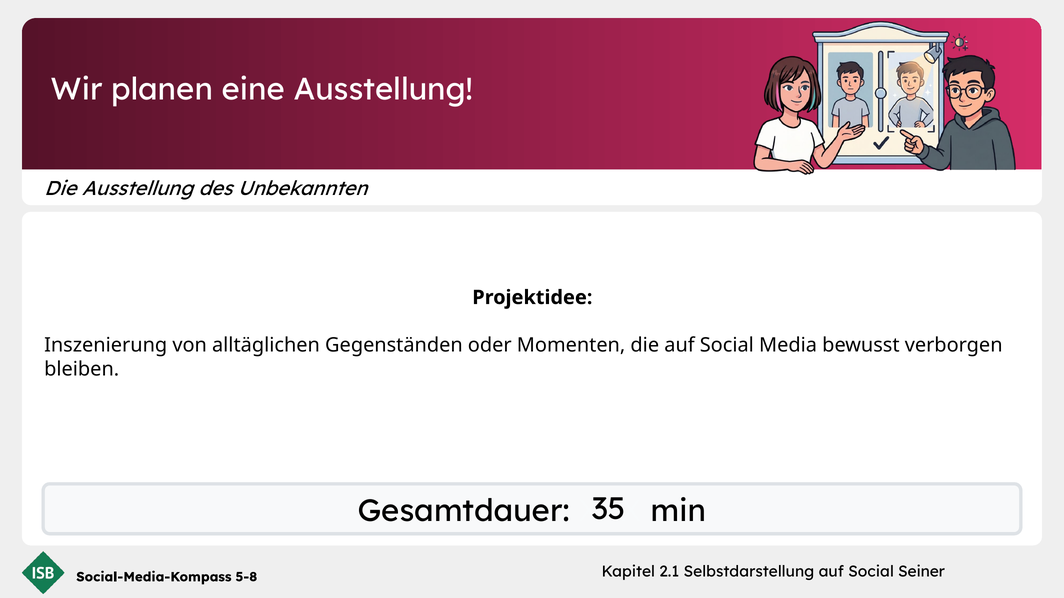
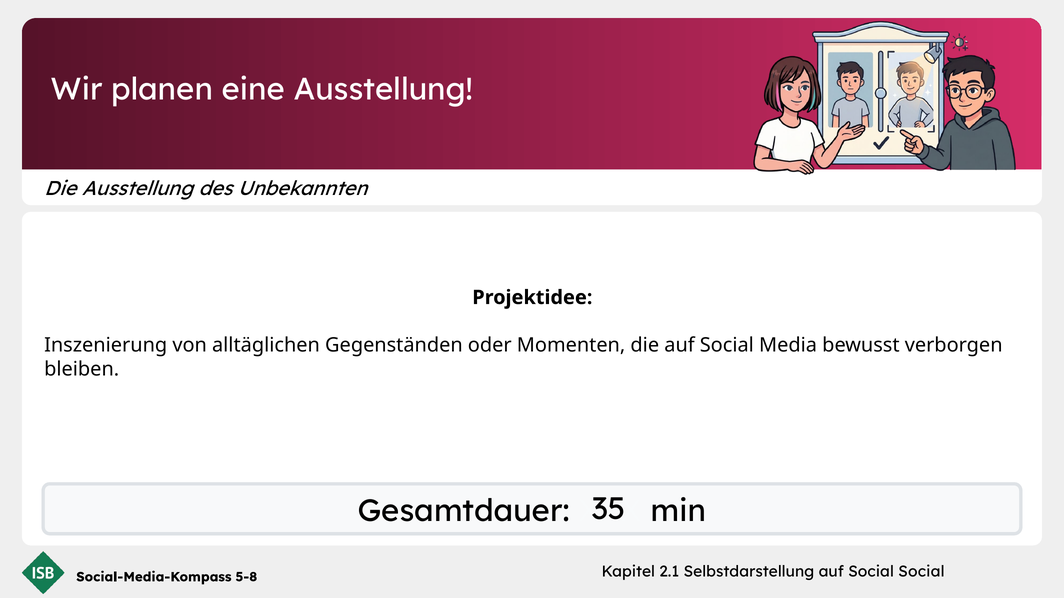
Social Seiner: Seiner -> Social
